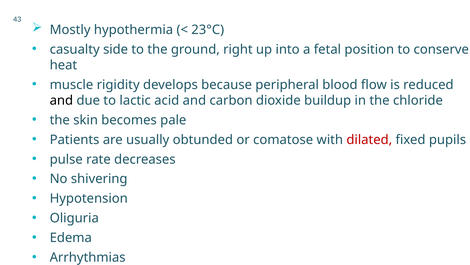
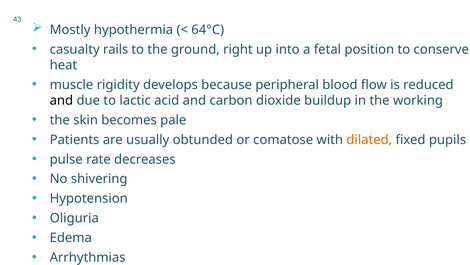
23°C: 23°C -> 64°C
side: side -> rails
chloride: chloride -> working
dilated colour: red -> orange
